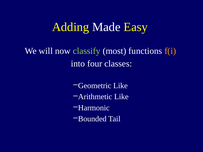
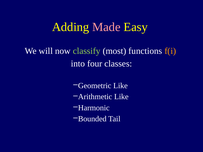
Made colour: white -> pink
